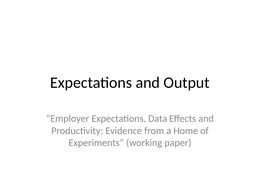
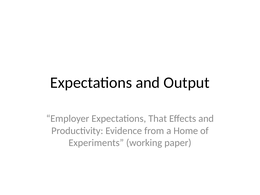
Data: Data -> That
